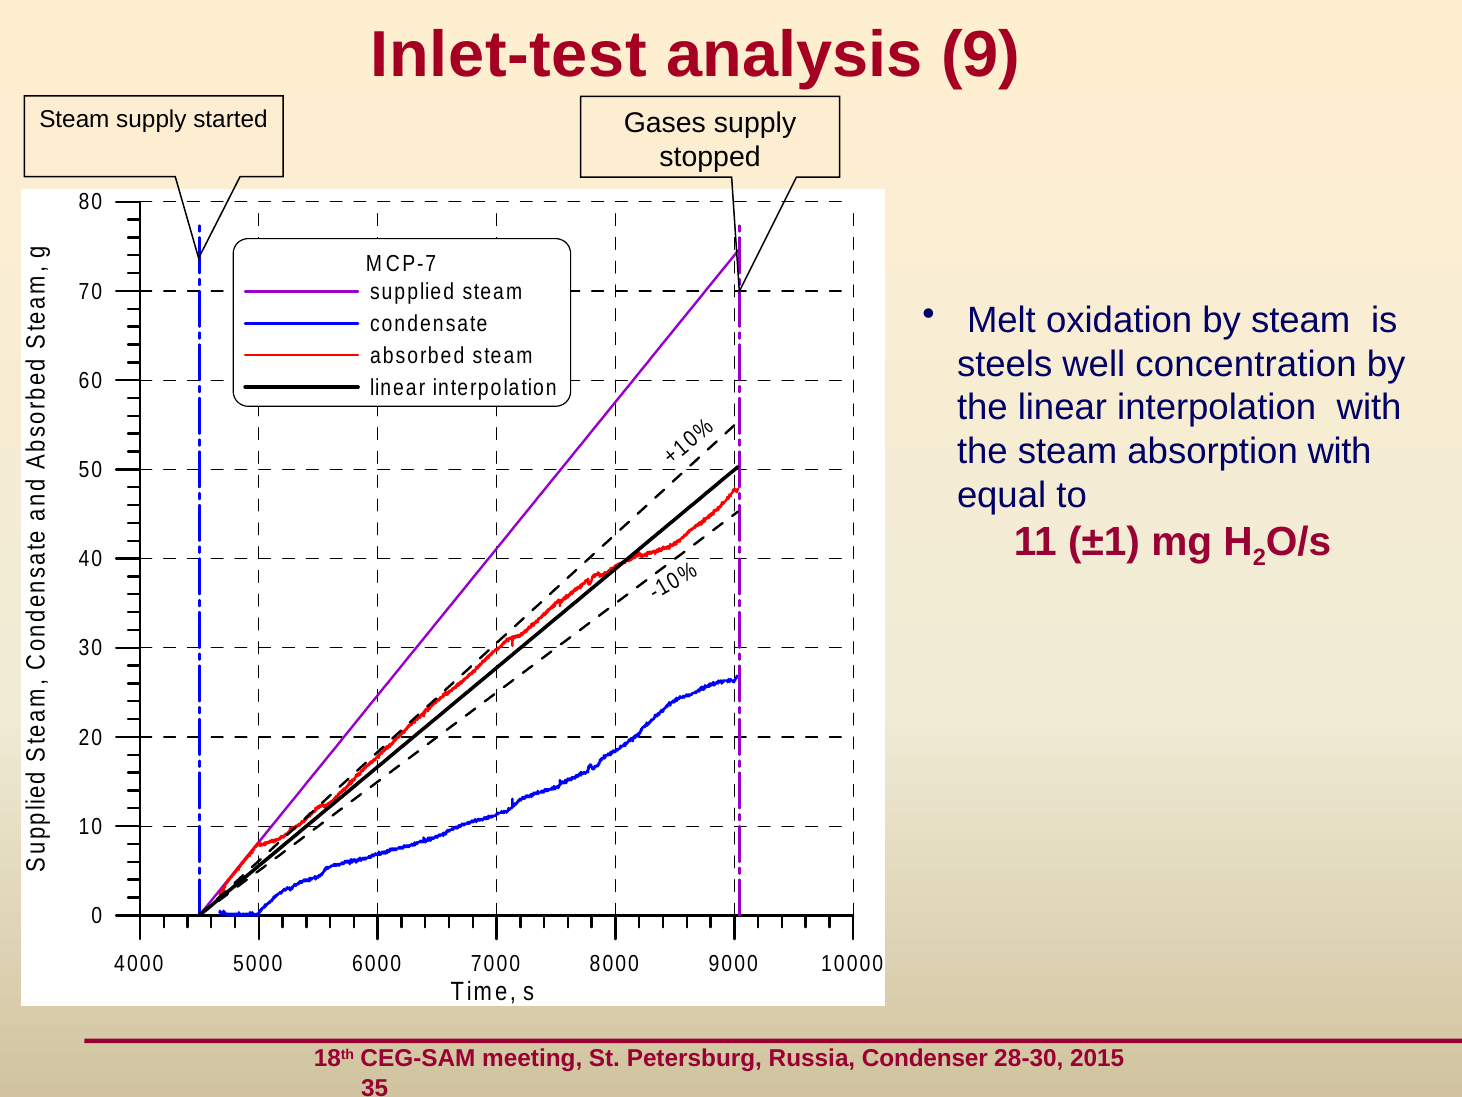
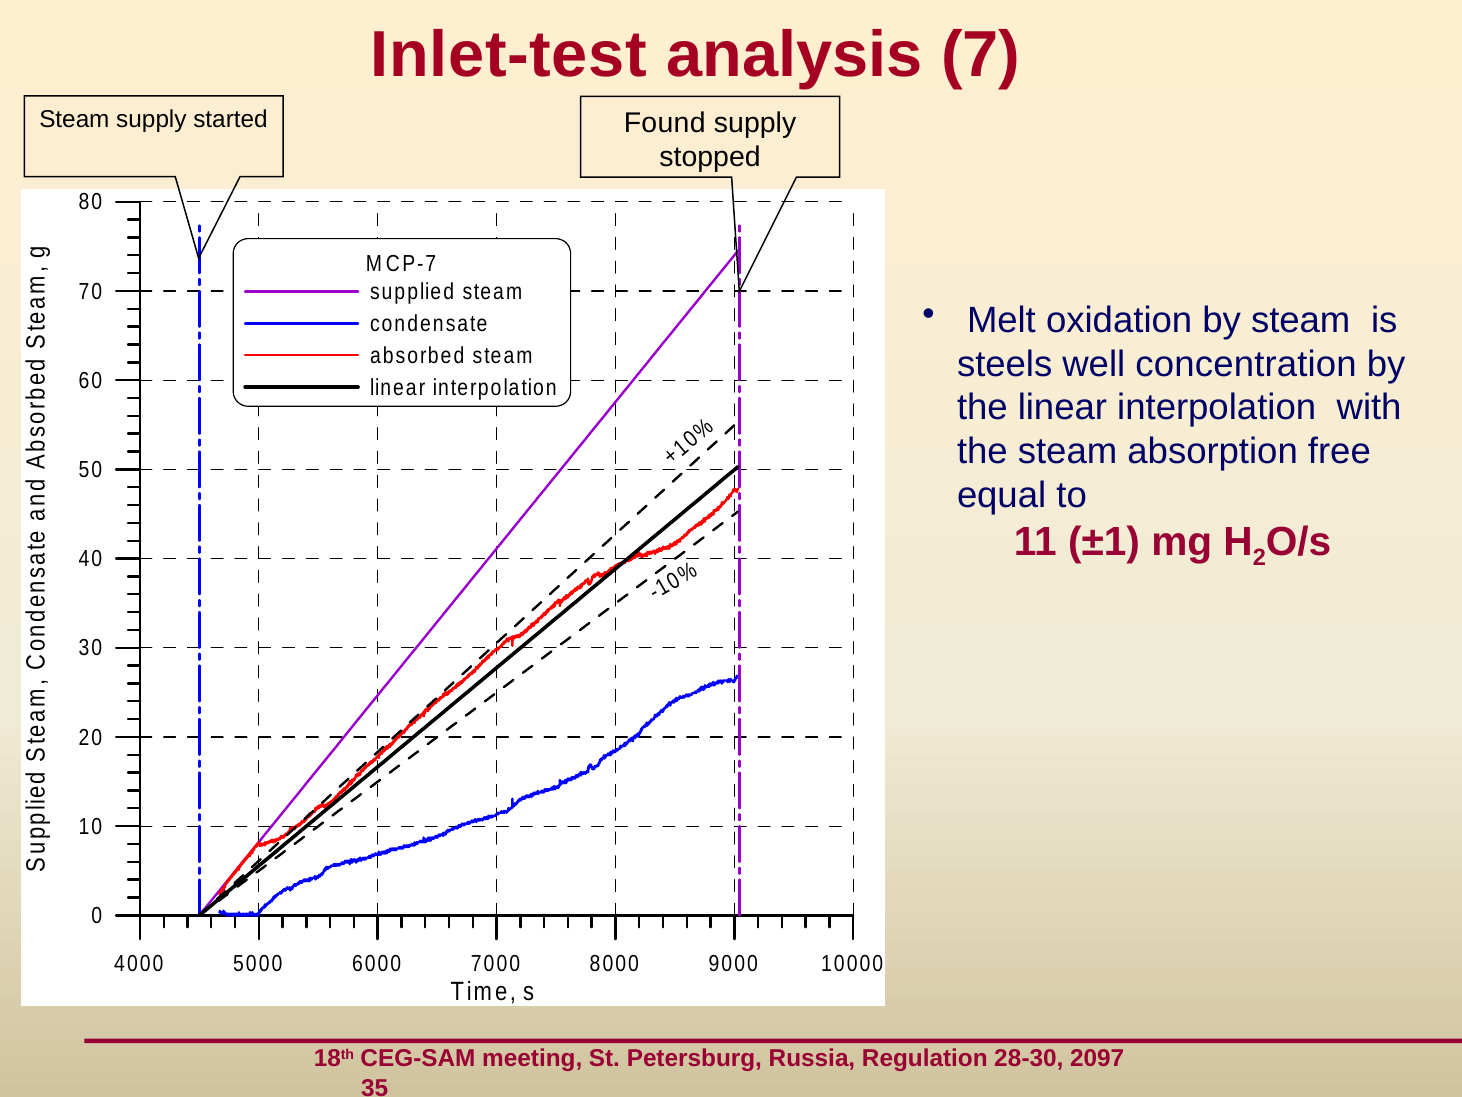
9: 9 -> 7
Gases: Gases -> Found
absorption with: with -> free
Condenser: Condenser -> Regulation
2015: 2015 -> 2097
